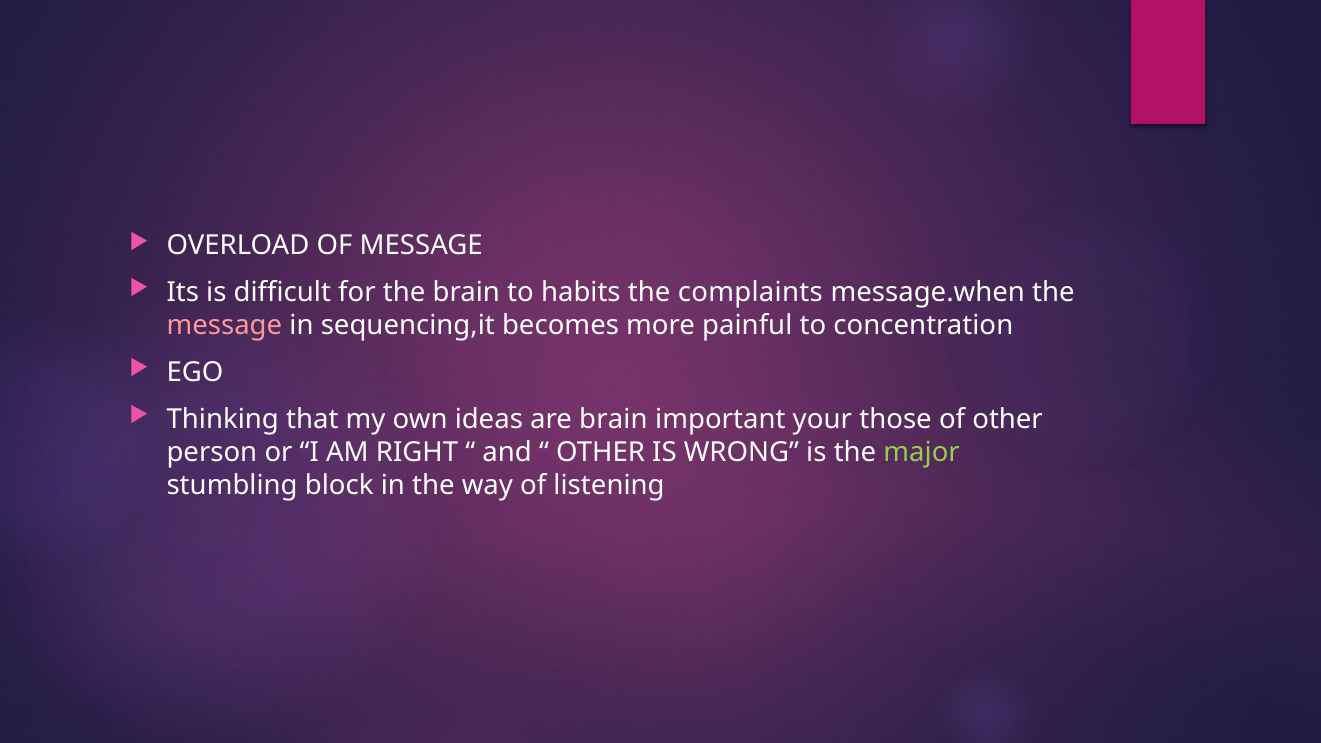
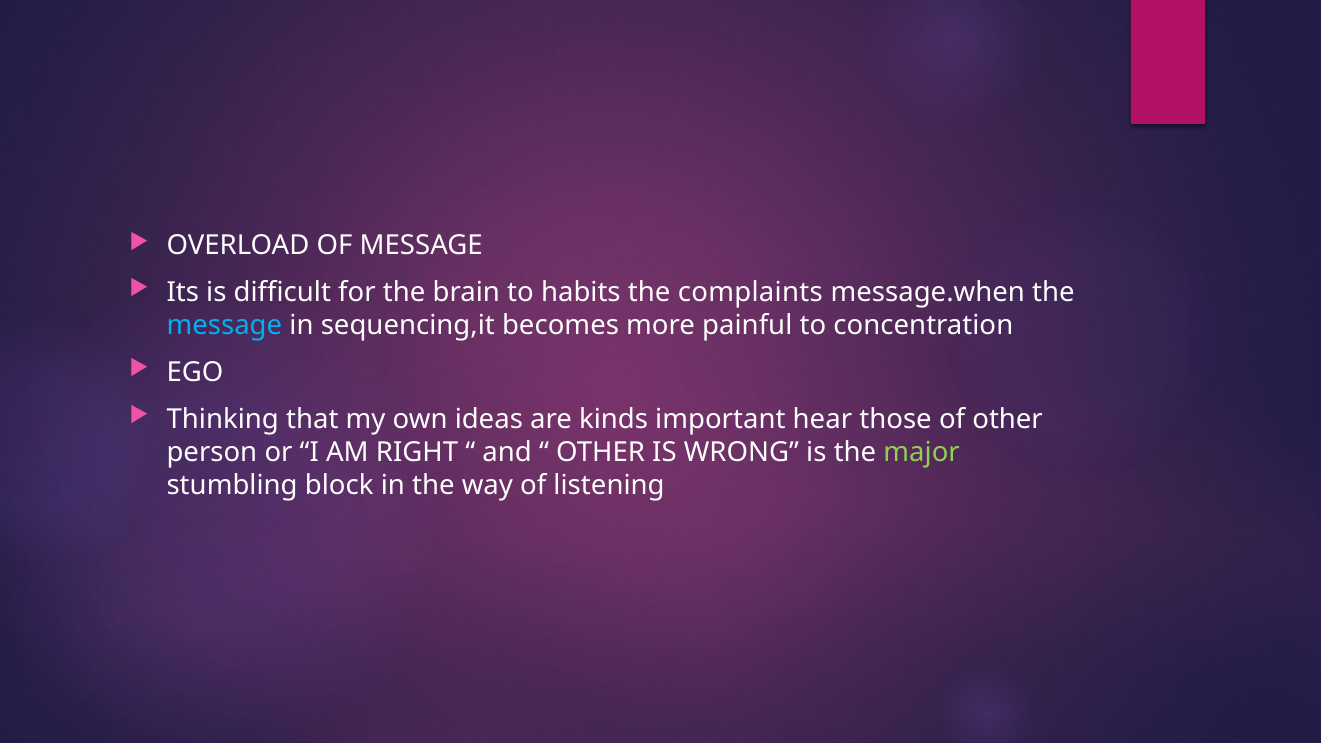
message at (224, 326) colour: pink -> light blue
are brain: brain -> kinds
your: your -> hear
